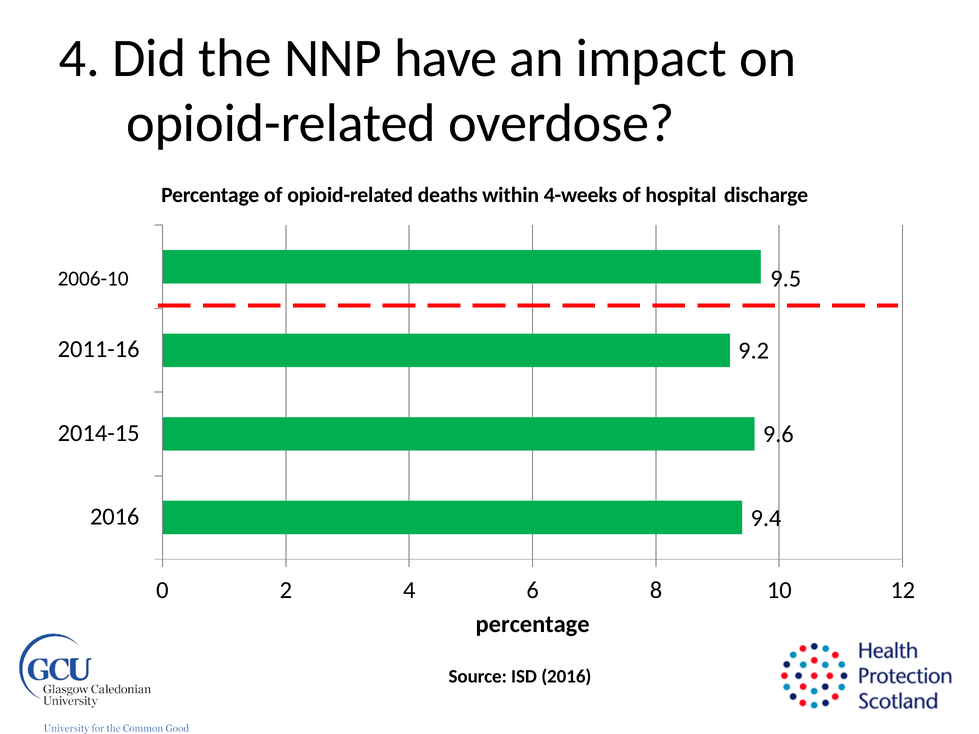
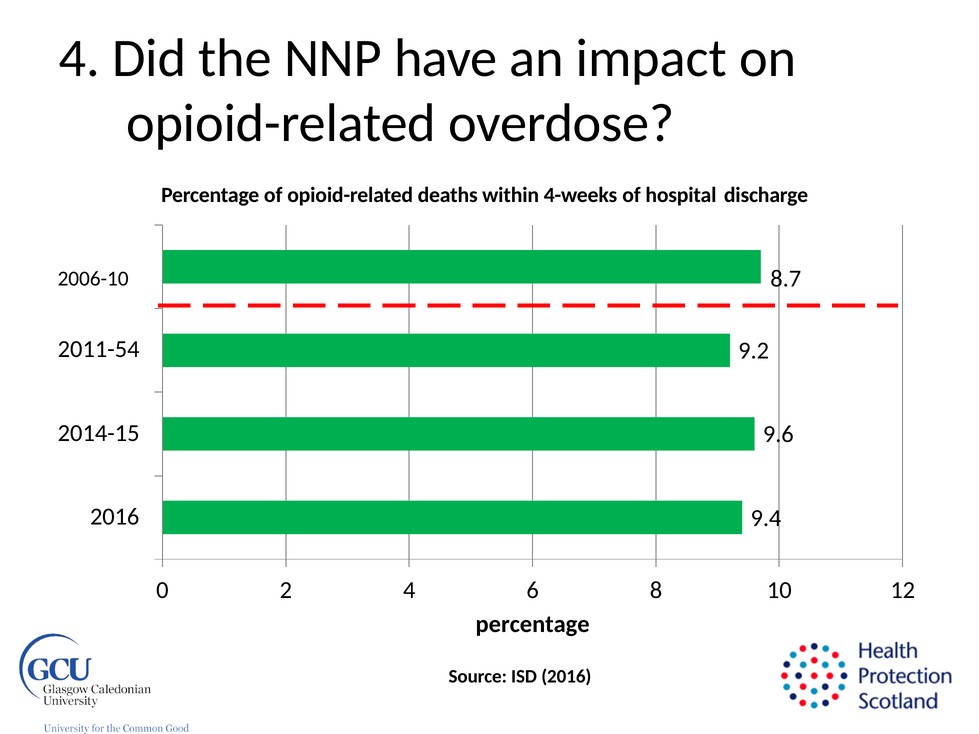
9.5: 9.5 -> 8.7
2011-16: 2011-16 -> 2011-54
